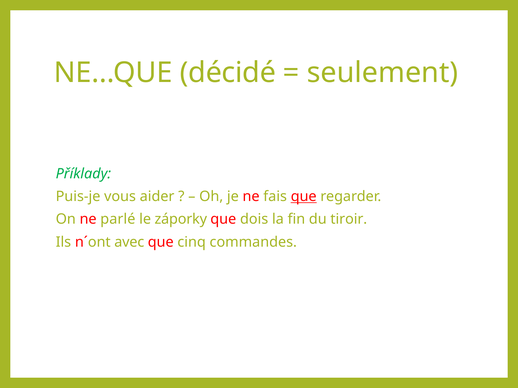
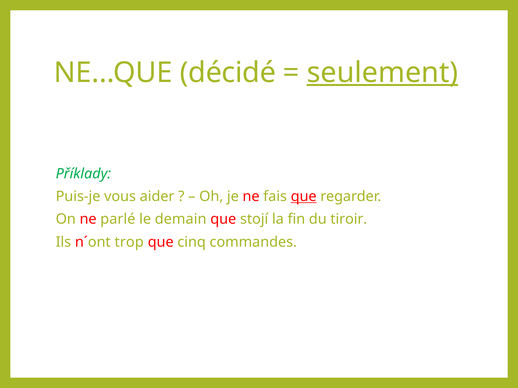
seulement underline: none -> present
záporky: záporky -> demain
dois: dois -> stojí
avec: avec -> trop
